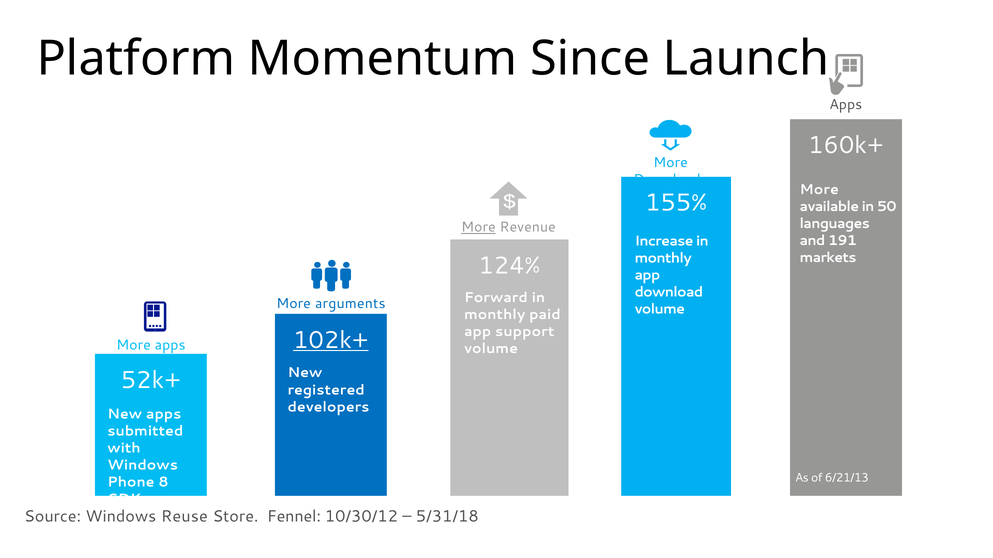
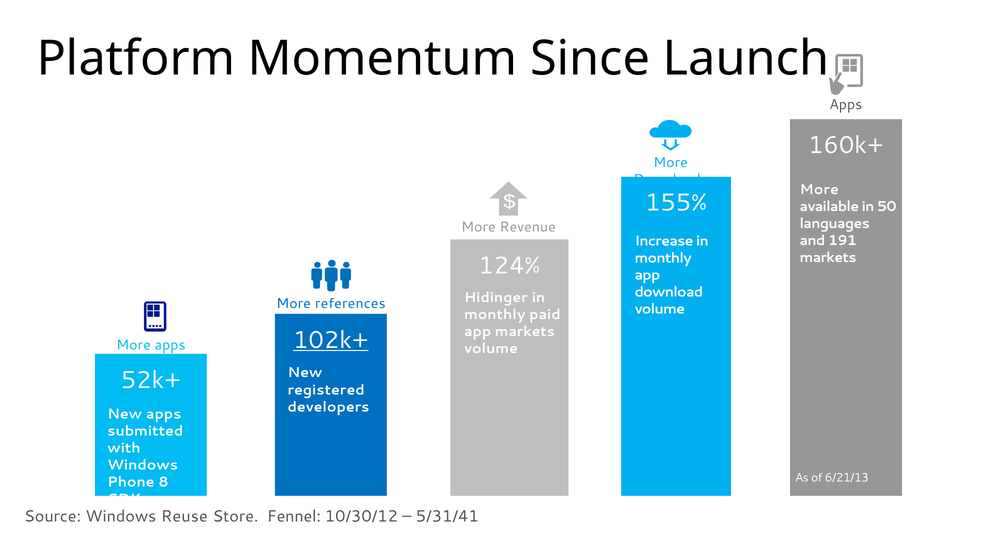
More at (478, 227) underline: present -> none
Forward: Forward -> Hidinger
arguments: arguments -> references
app support: support -> markets
5/31/18: 5/31/18 -> 5/31/41
